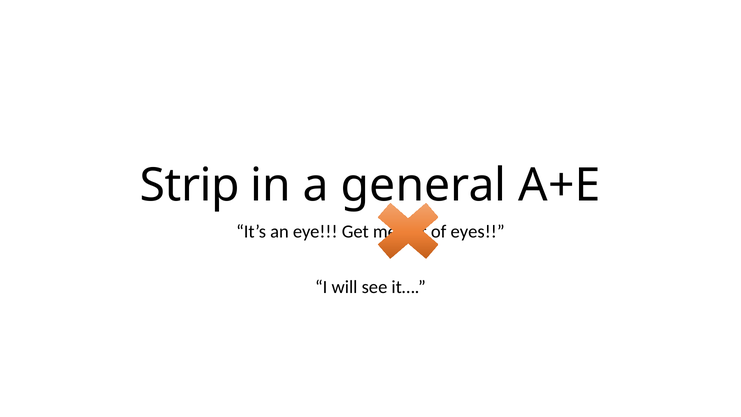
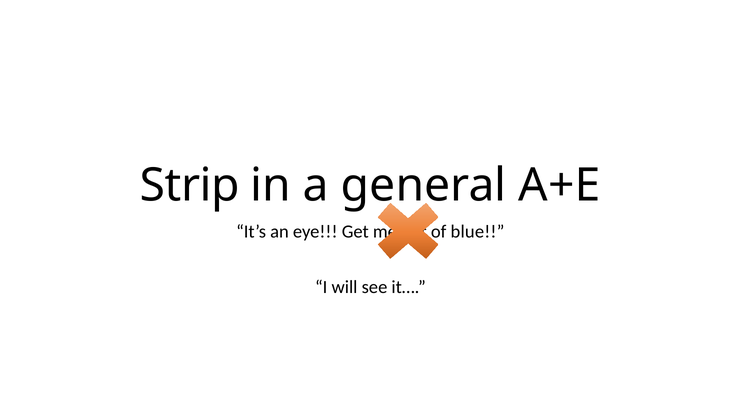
eyes: eyes -> blue
